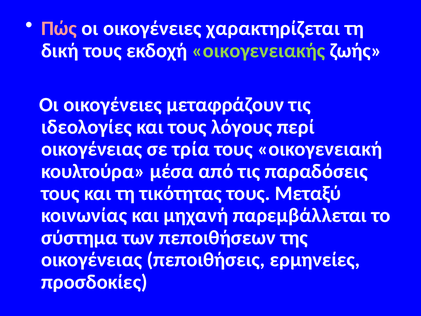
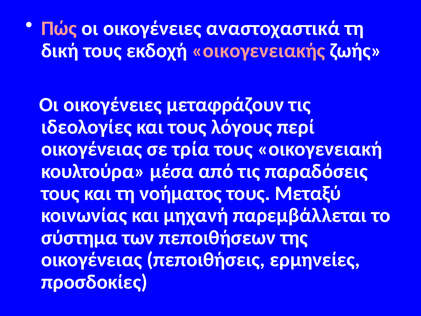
χαρακτηρίζεται: χαρακτηρίζεται -> αναστοχαστικά
οικογενειακής colour: light green -> pink
τικότητας: τικότητας -> νοήματος
